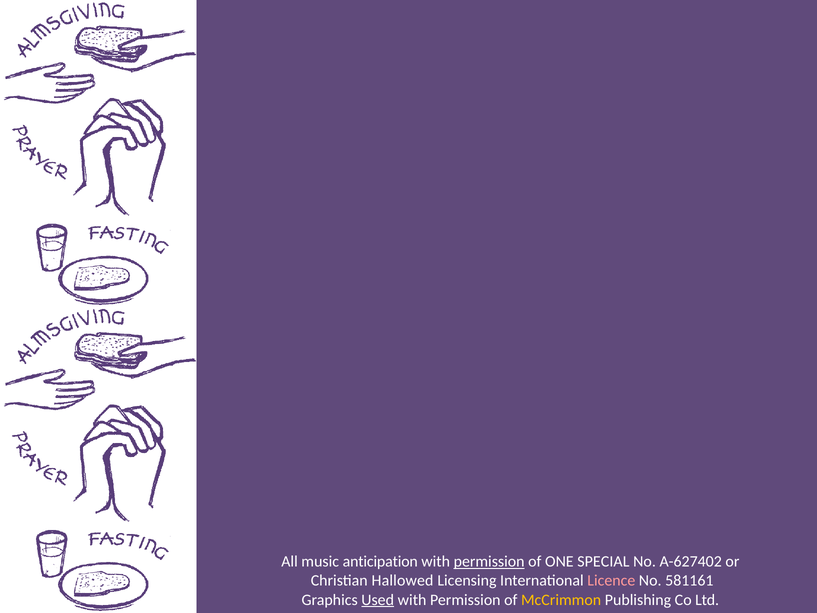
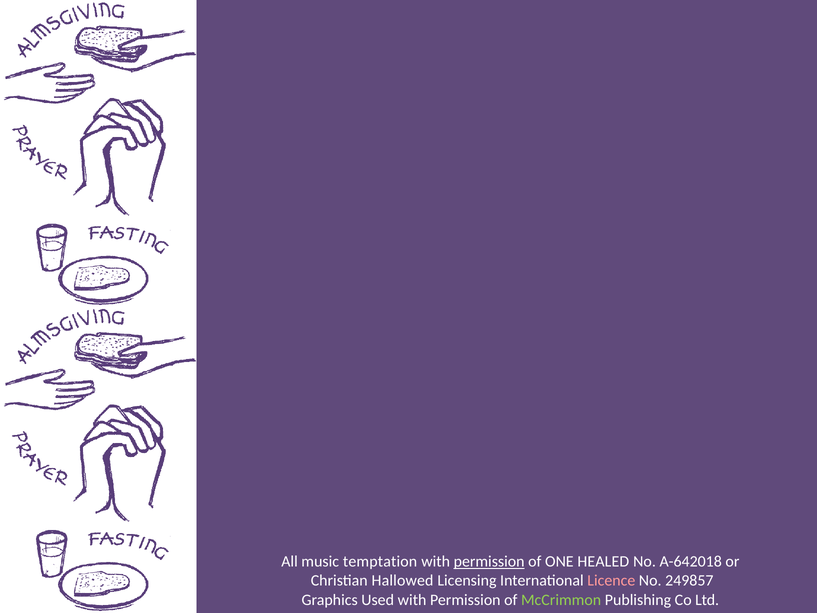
anticipation: anticipation -> temptation
SPECIAL: SPECIAL -> HEALED
A-627402: A-627402 -> A-642018
581161: 581161 -> 249857
Used underline: present -> none
McCrimmon colour: yellow -> light green
